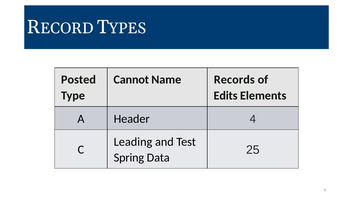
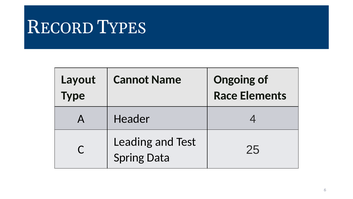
Posted: Posted -> Layout
Records: Records -> Ongoing
Edits: Edits -> Race
